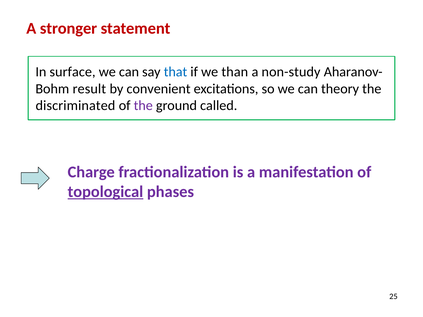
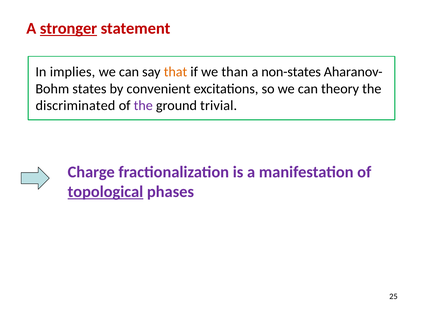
stronger underline: none -> present
surface: surface -> implies
that colour: blue -> orange
non-study: non-study -> non-states
result: result -> states
called: called -> trivial
